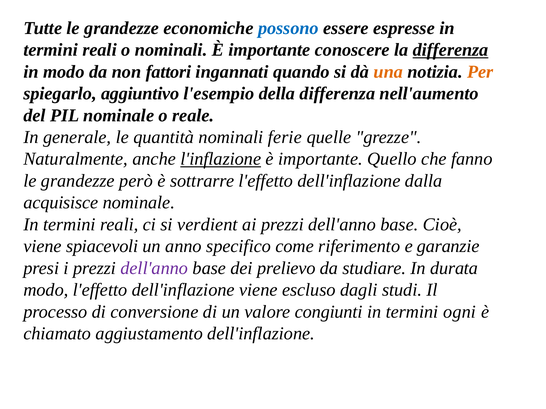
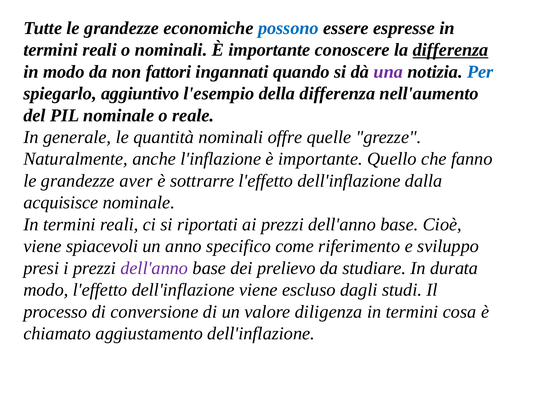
una colour: orange -> purple
Per colour: orange -> blue
ferie: ferie -> offre
l'inflazione underline: present -> none
però: però -> aver
verdient: verdient -> riportati
garanzie: garanzie -> sviluppo
congiunti: congiunti -> diligenza
ogni: ogni -> cosa
